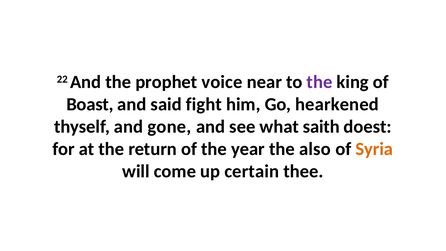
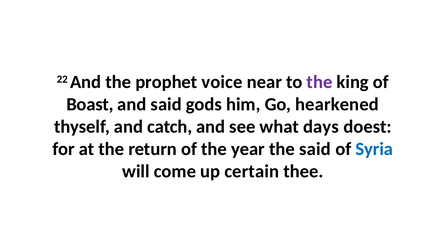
fight: fight -> gods
gone: gone -> catch
saith: saith -> days
the also: also -> said
Syria colour: orange -> blue
